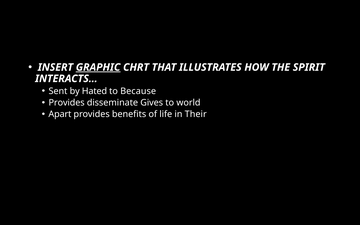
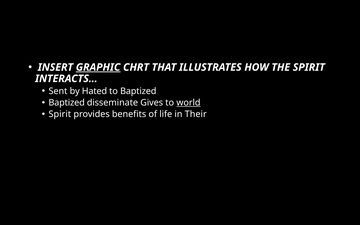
to Because: Because -> Baptized
Provides at (67, 103): Provides -> Baptized
world underline: none -> present
Apart at (60, 114): Apart -> Spirit
